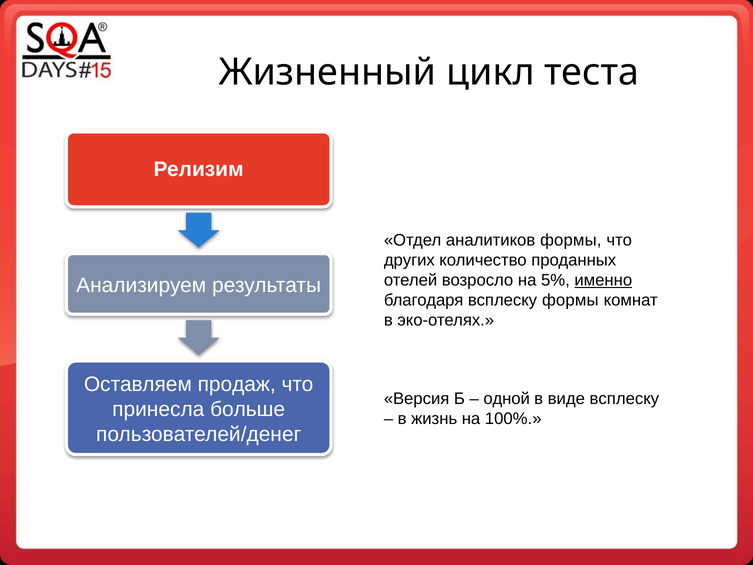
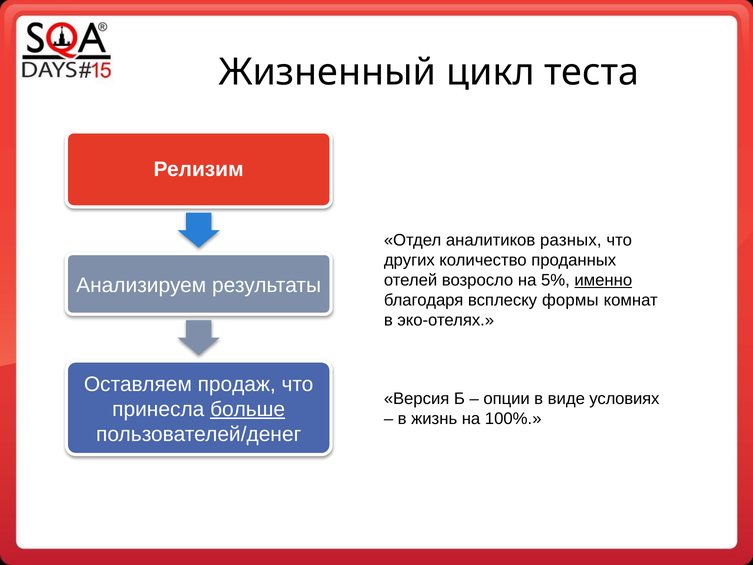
аналитиков формы: формы -> разных
одной: одной -> опции
виде всплеску: всплеску -> условиях
больше underline: none -> present
